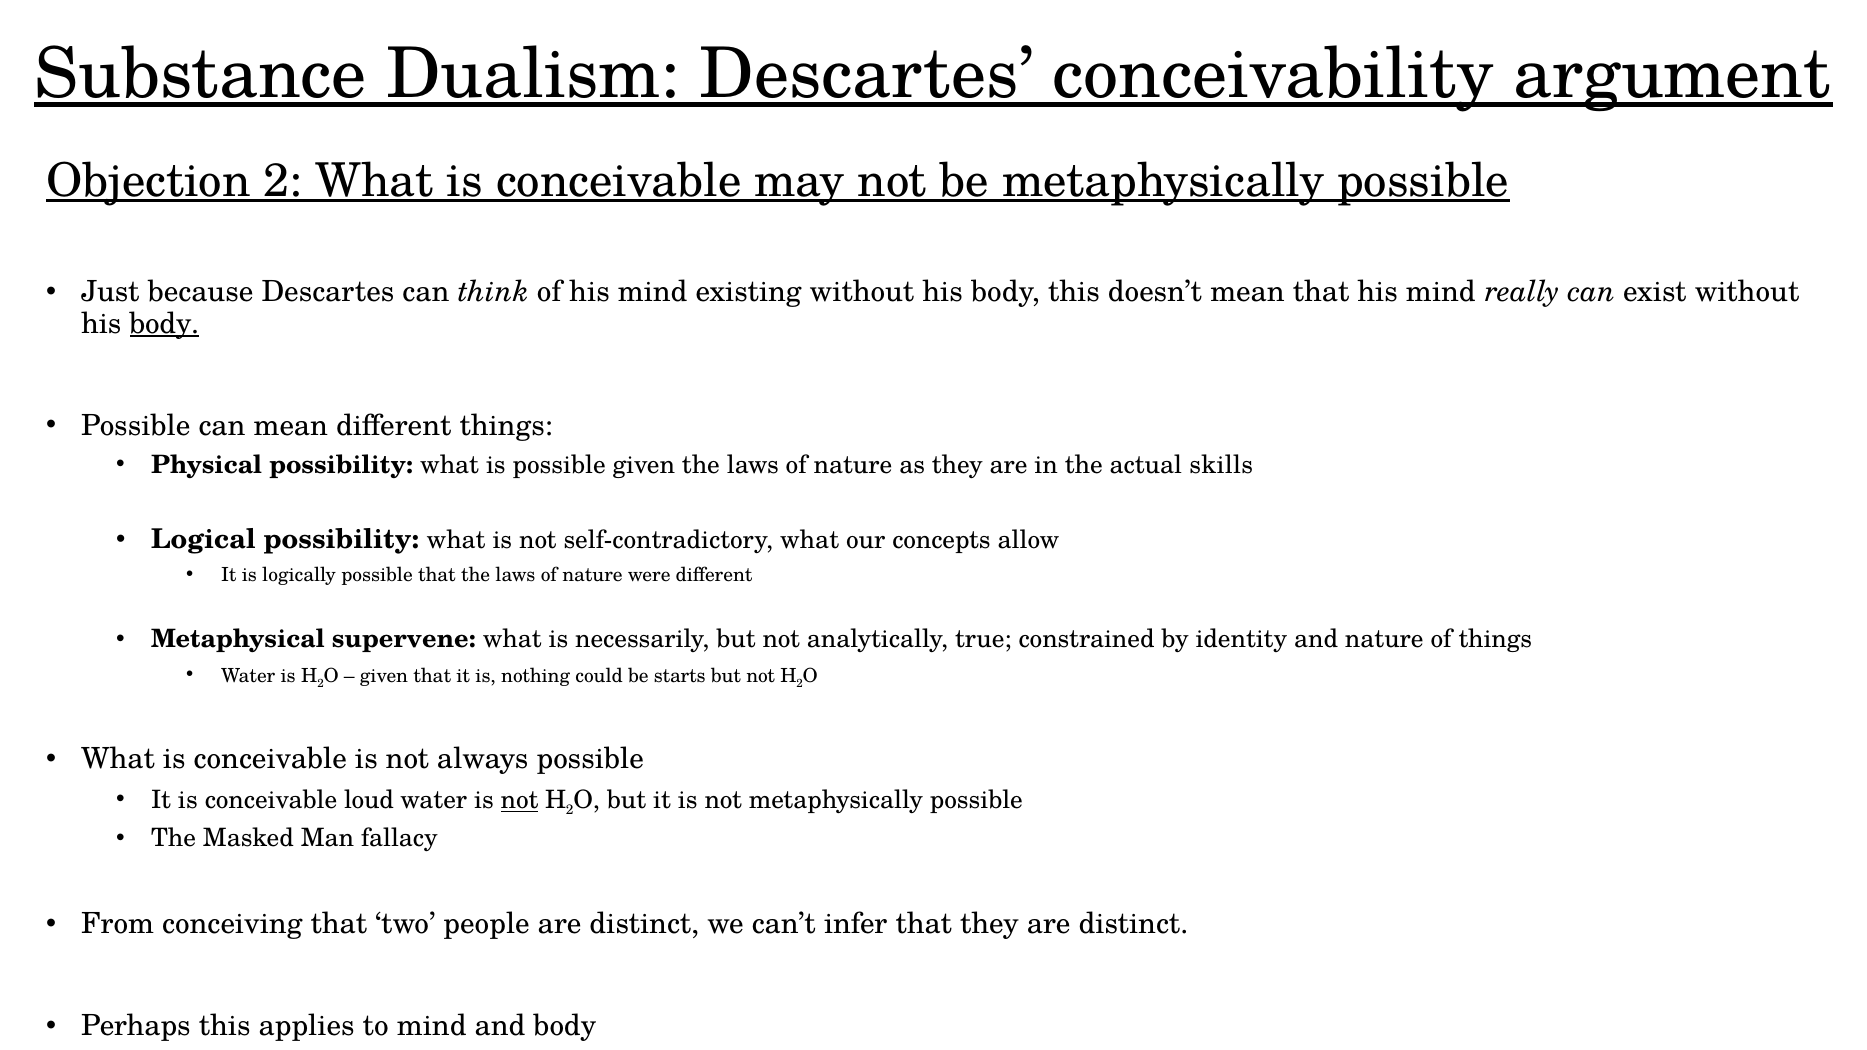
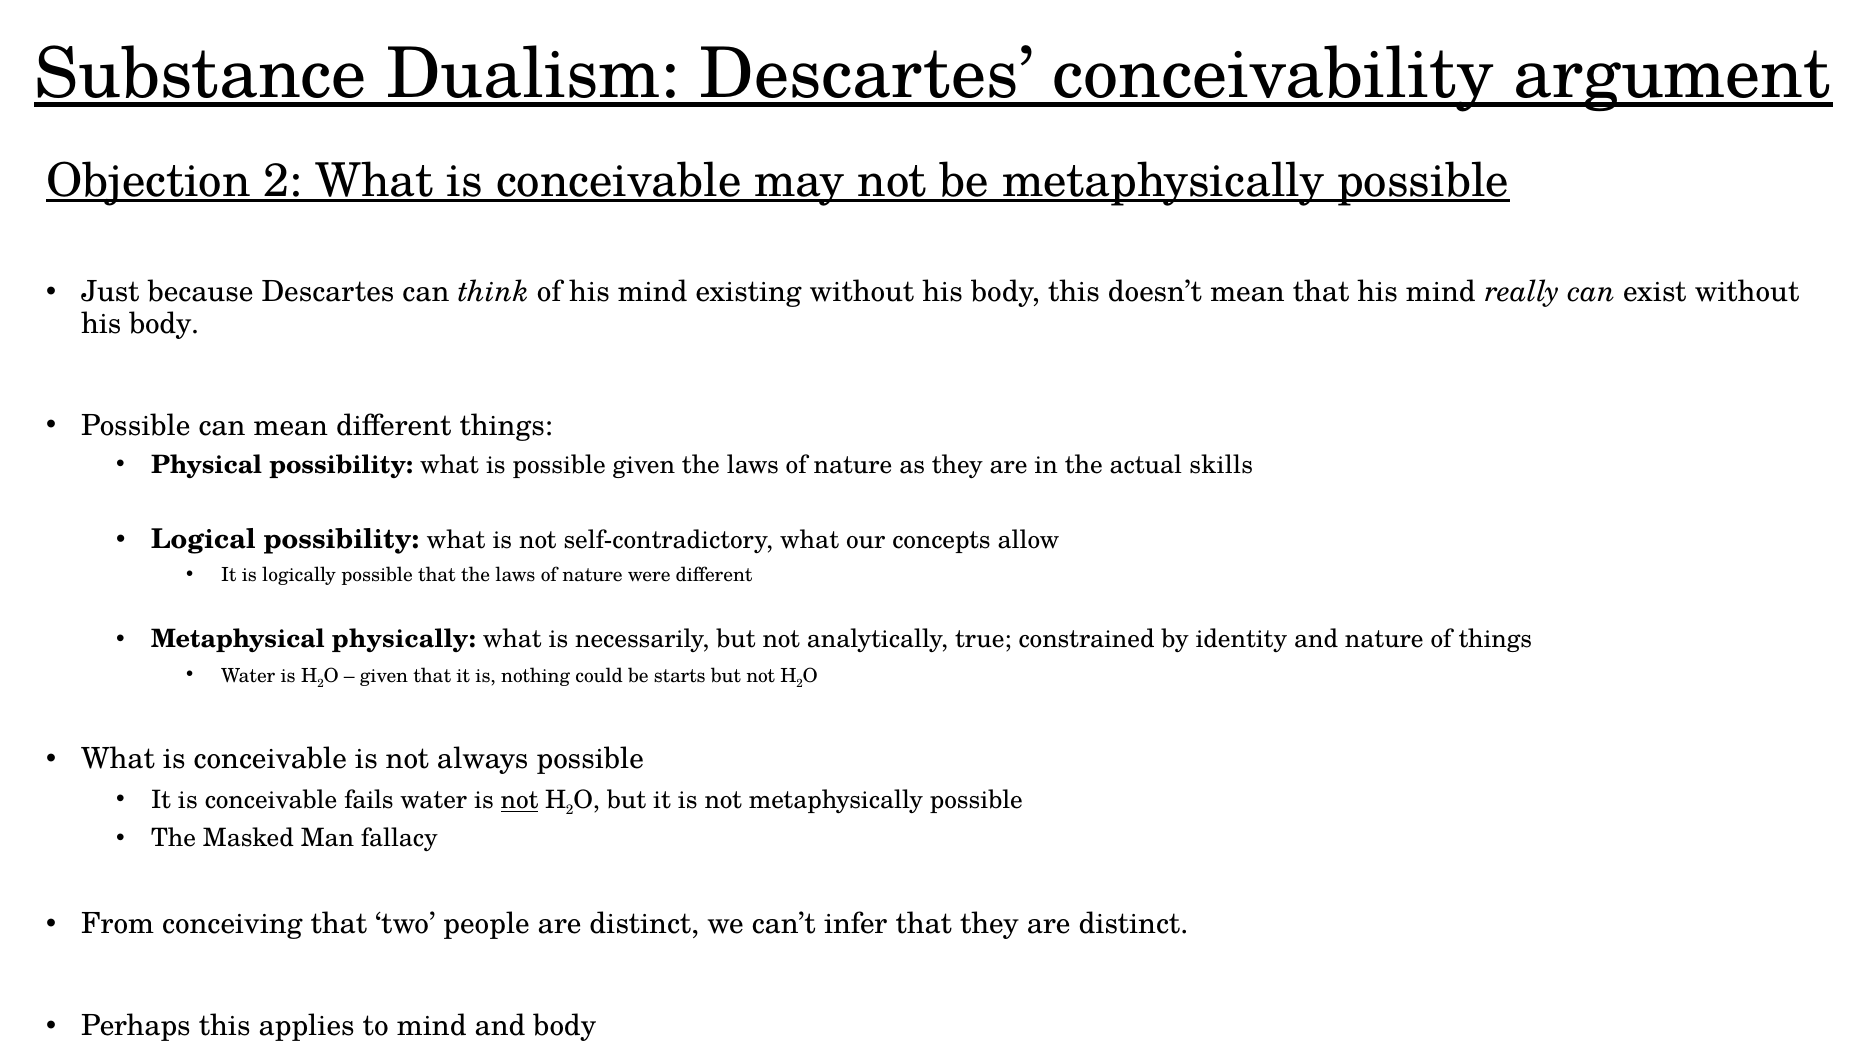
body at (164, 324) underline: present -> none
supervene: supervene -> physically
loud: loud -> fails
